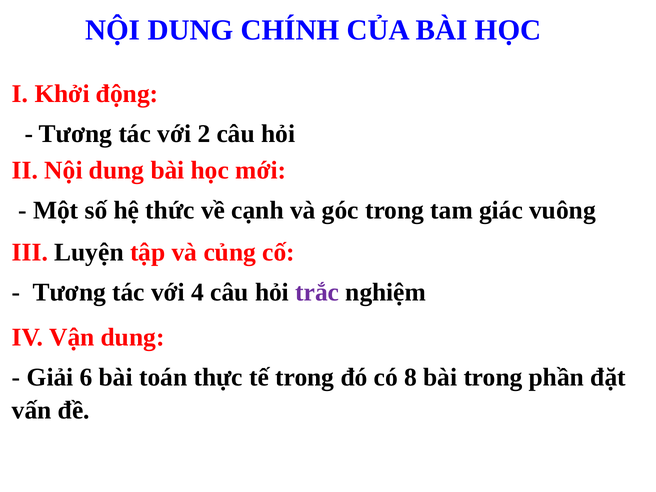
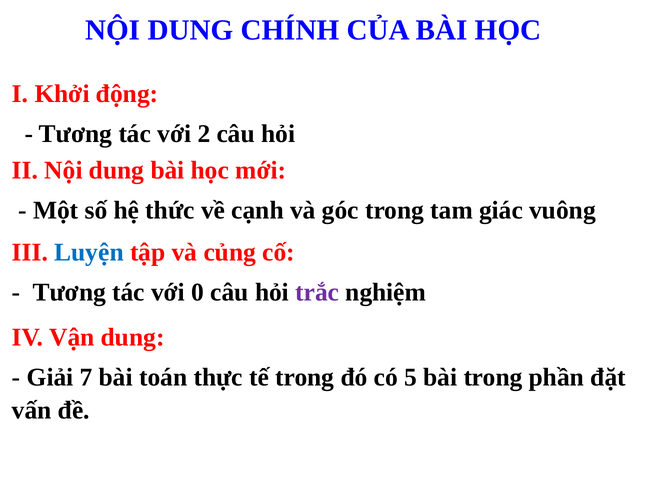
Luyện colour: black -> blue
4: 4 -> 0
6: 6 -> 7
8: 8 -> 5
